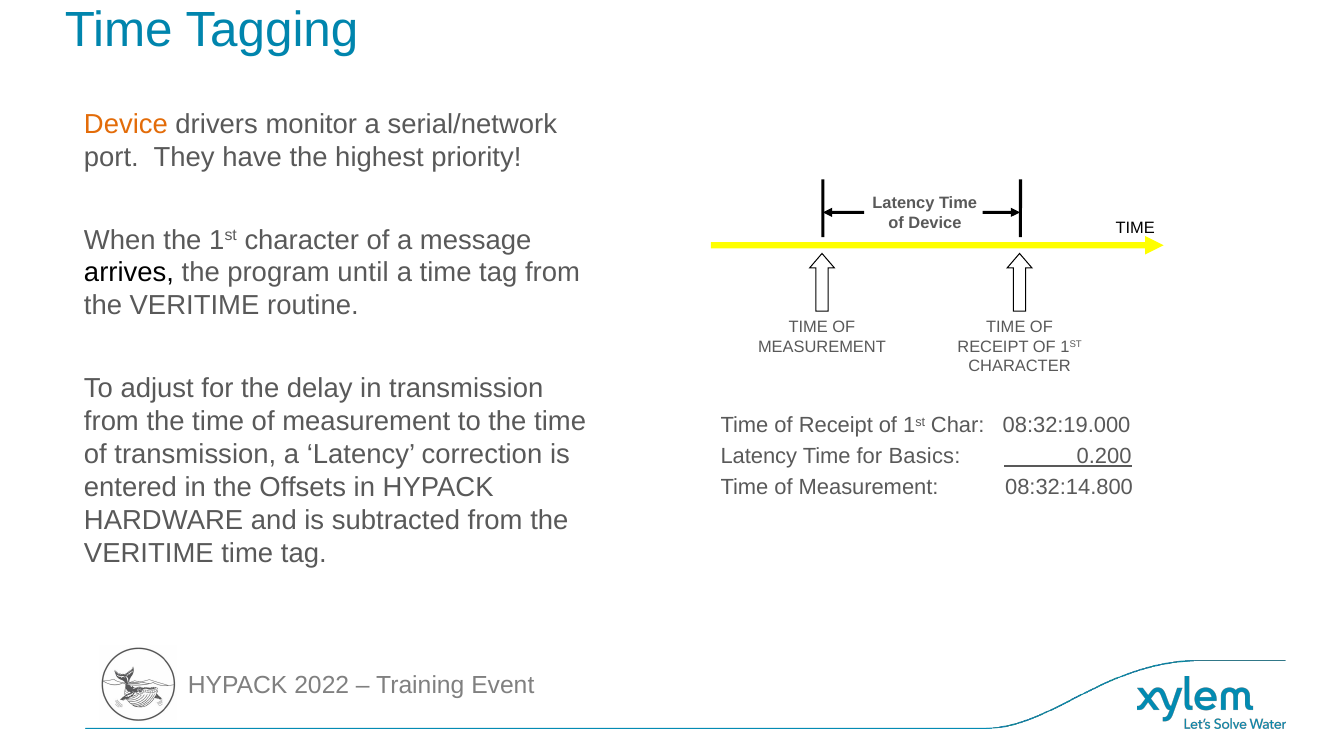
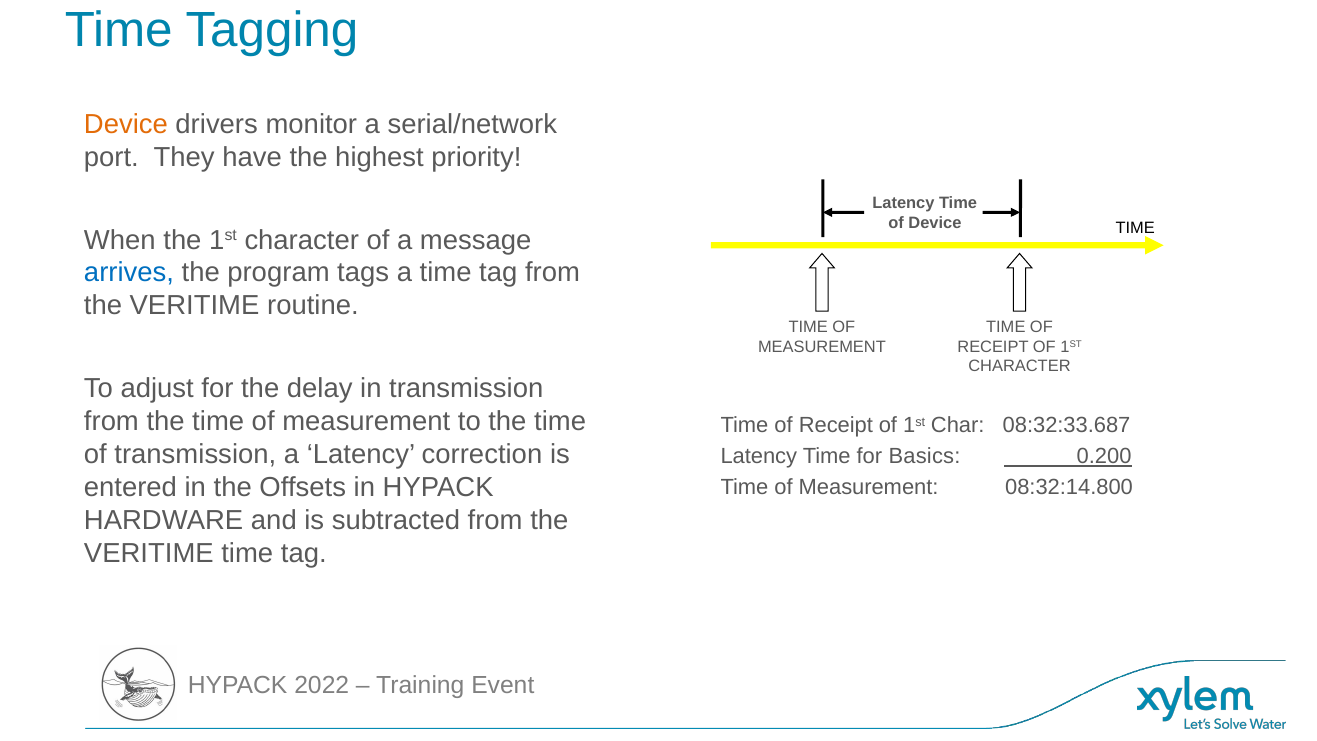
arrives colour: black -> blue
until: until -> tags
08:32:19.000: 08:32:19.000 -> 08:32:33.687
